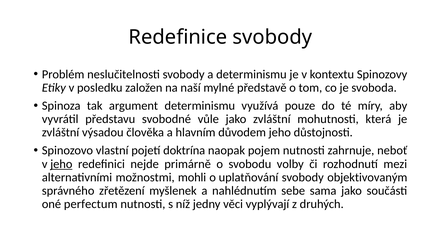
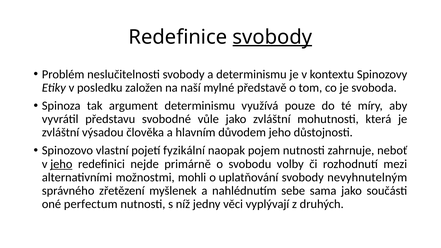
svobody at (272, 37) underline: none -> present
doktrína: doktrína -> fyzikální
objektivovaným: objektivovaným -> nevyhnutelným
